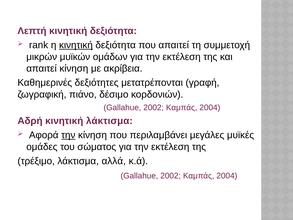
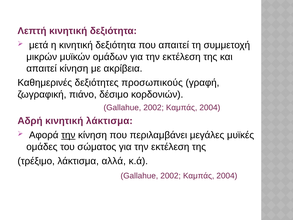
rank: rank -> μετά
κινητική at (76, 45) underline: present -> none
μετατρέπονται: μετατρέπονται -> προσωπικούς
